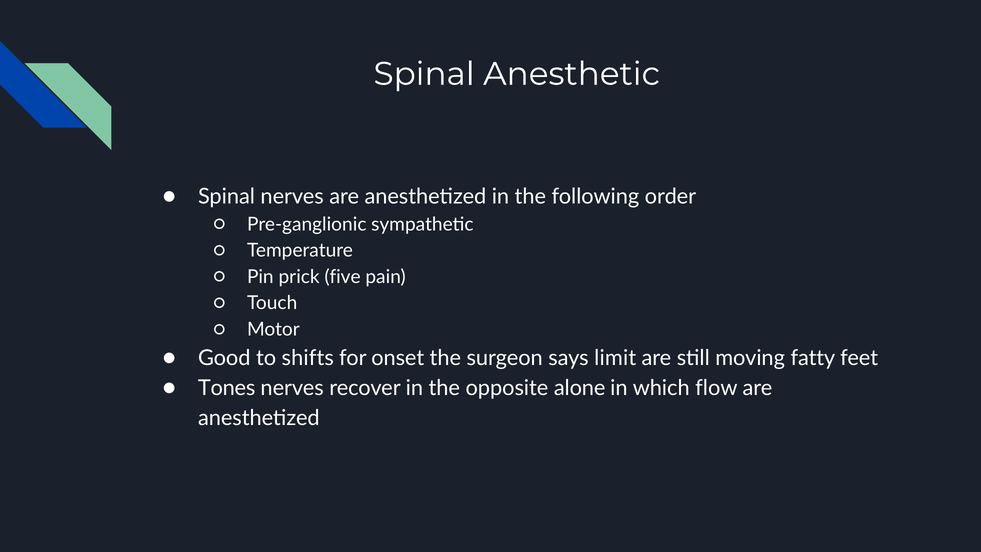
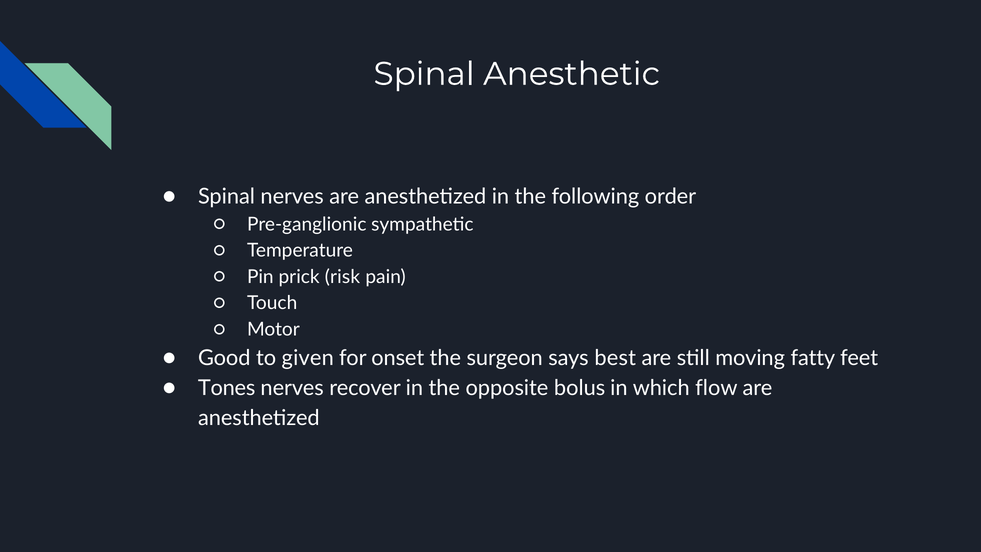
five: five -> risk
shifts: shifts -> given
limit: limit -> best
alone: alone -> bolus
